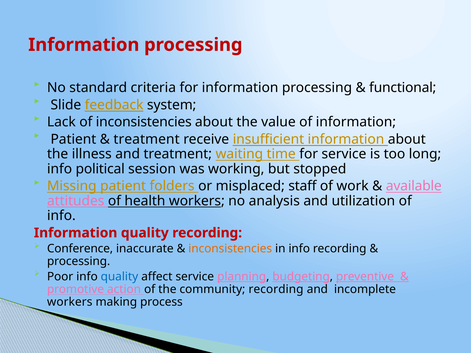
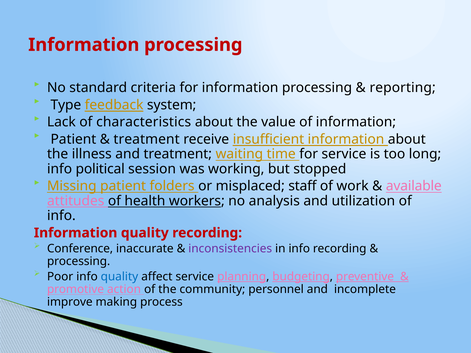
functional: functional -> reporting
Slide: Slide -> Type
of inconsistencies: inconsistencies -> characteristics
inconsistencies at (230, 249) colour: orange -> purple
community recording: recording -> personnel
workers at (70, 302): workers -> improve
